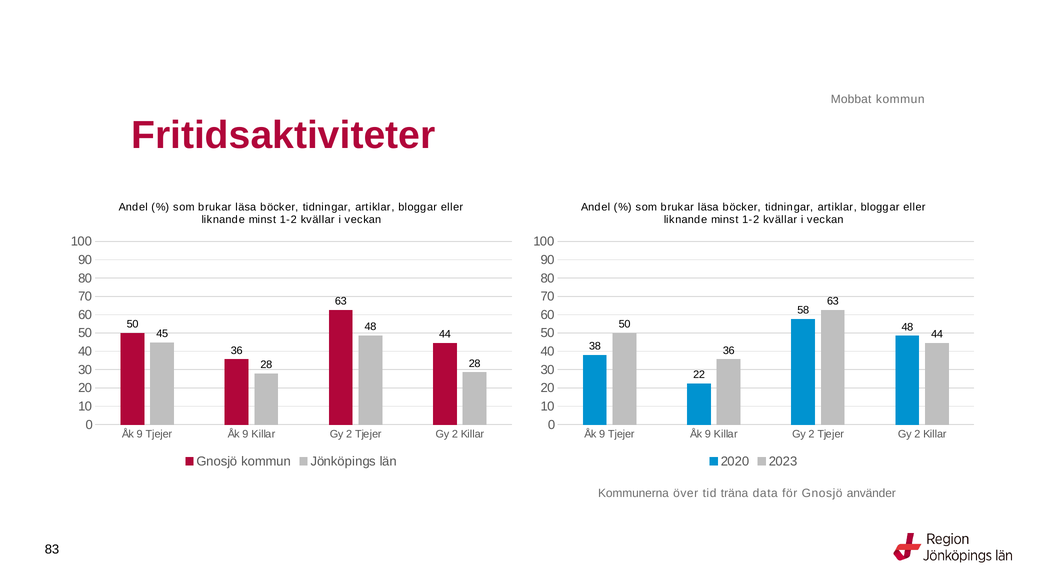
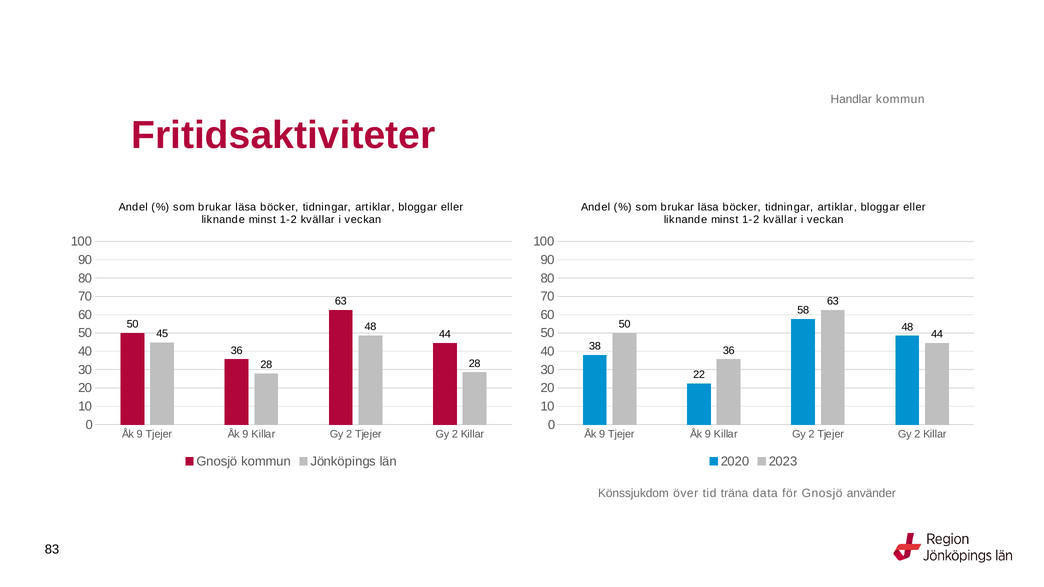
Mobbat: Mobbat -> Handlar
Kommunerna: Kommunerna -> Könssjukdom
